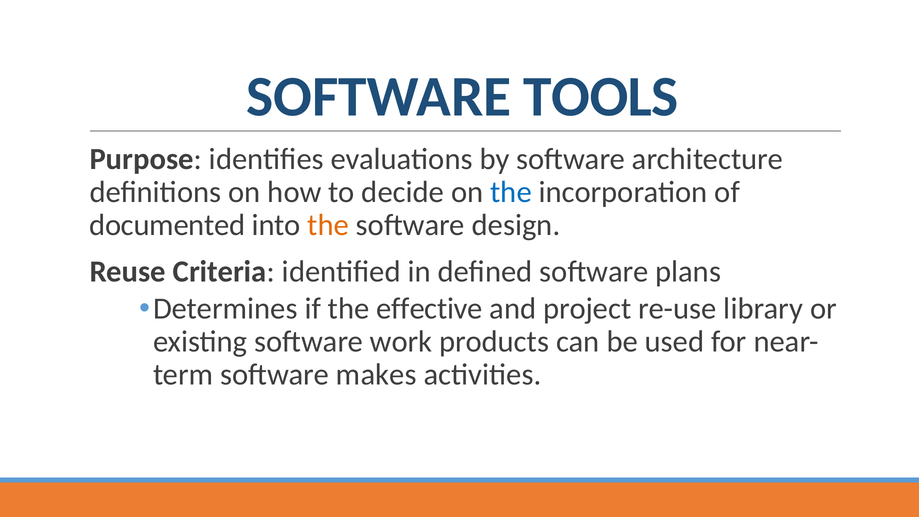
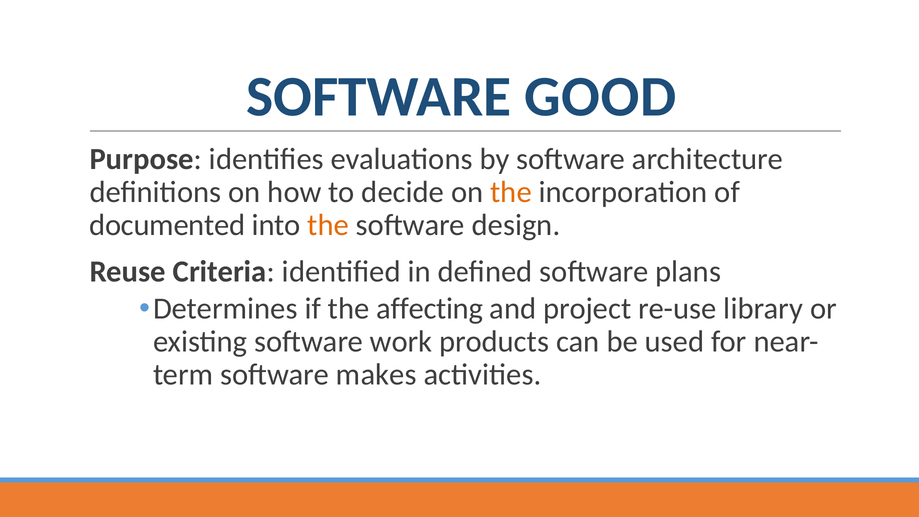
TOOLS: TOOLS -> GOOD
the at (511, 192) colour: blue -> orange
effective: effective -> affecting
